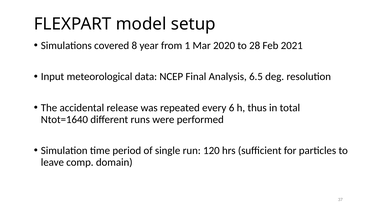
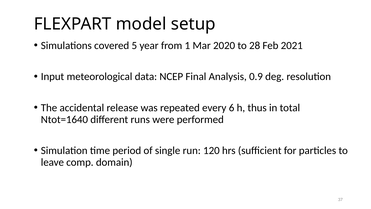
8: 8 -> 5
6.5: 6.5 -> 0.9
